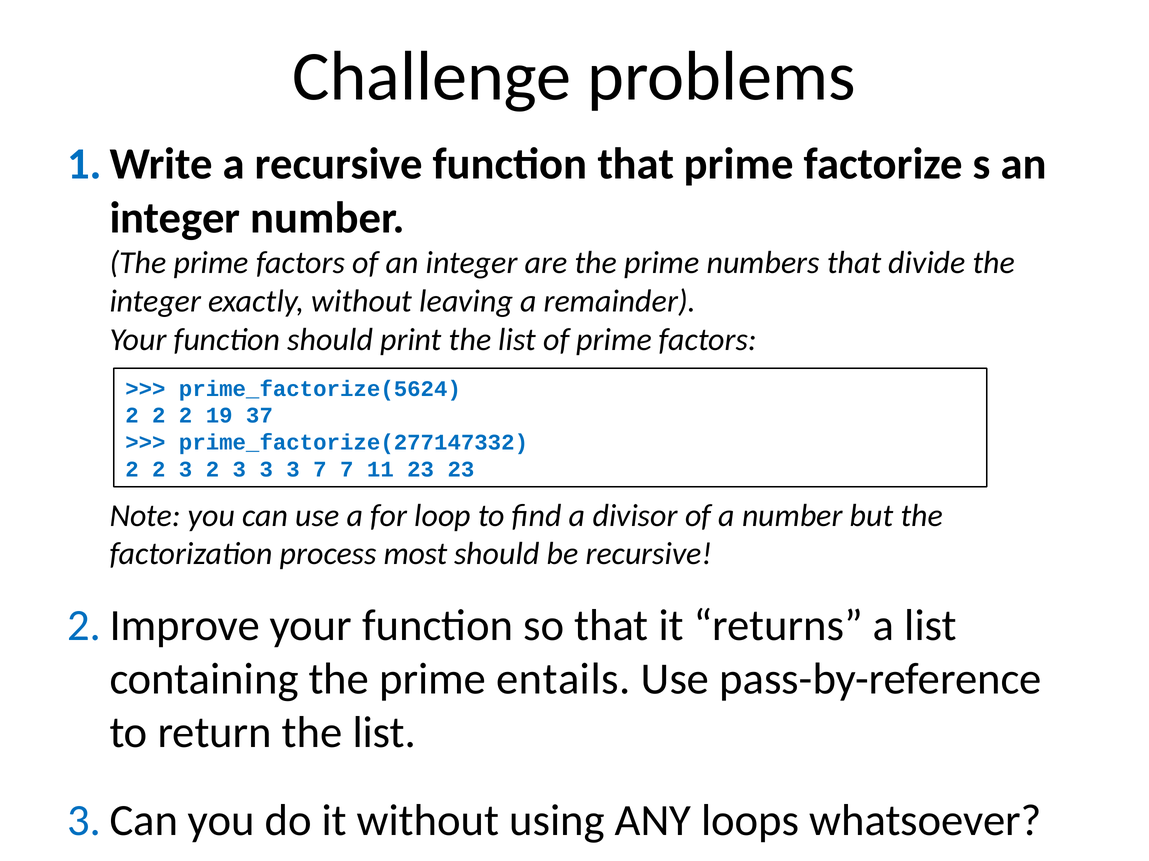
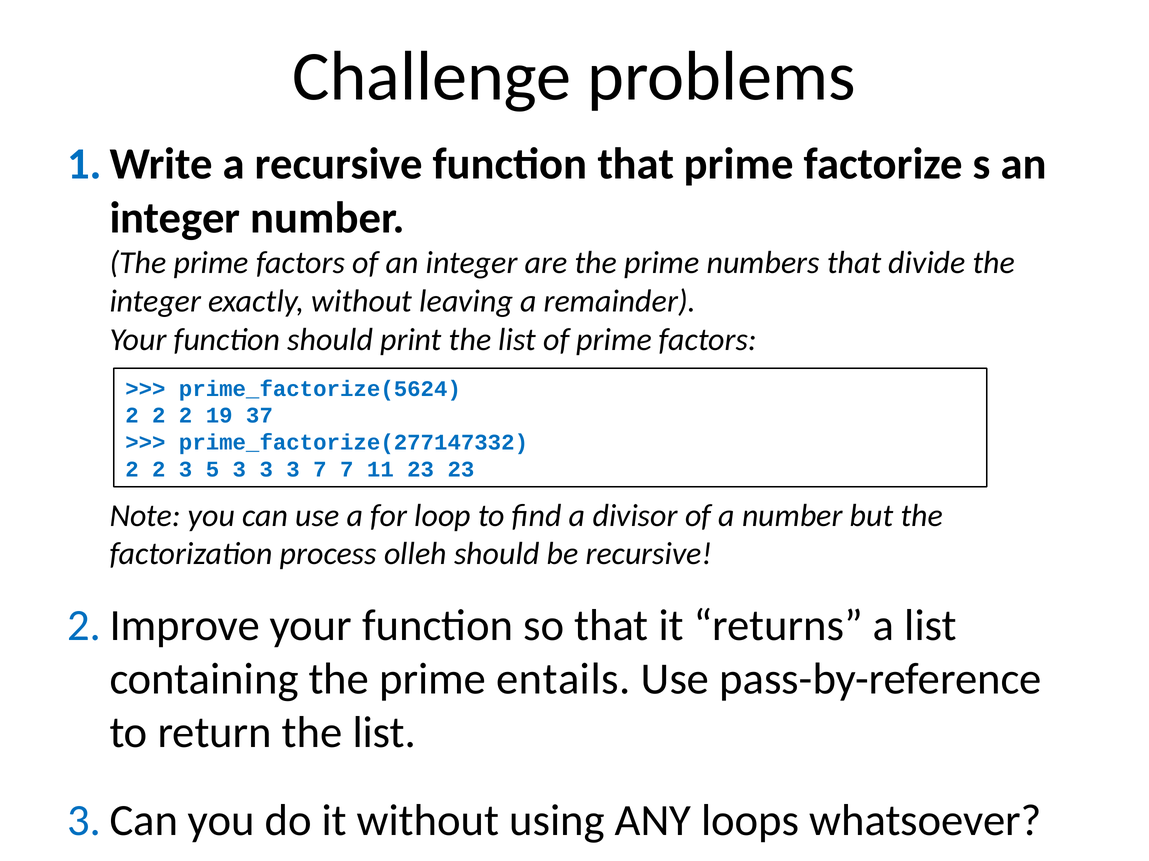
3 2: 2 -> 5
most: most -> olleh
